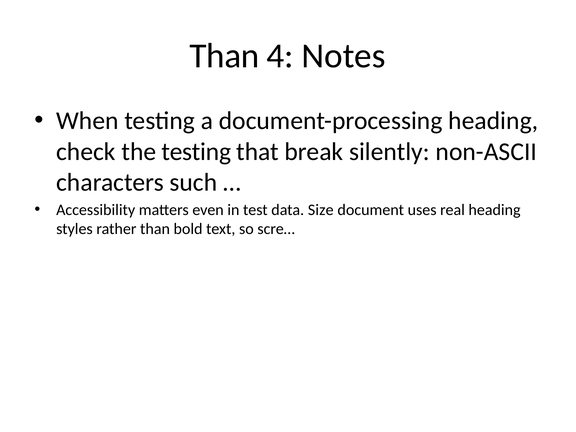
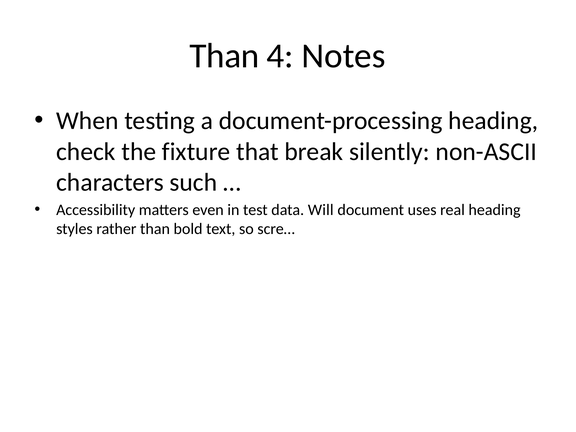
the testing: testing -> fixture
Size: Size -> Will
